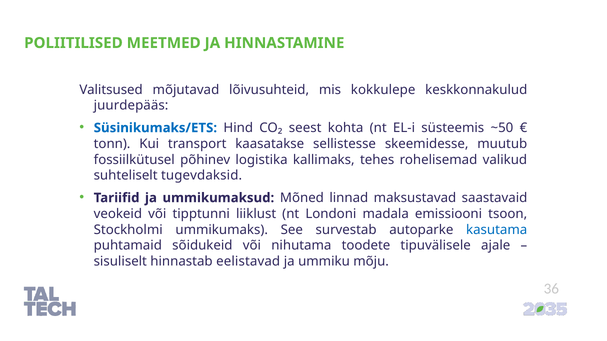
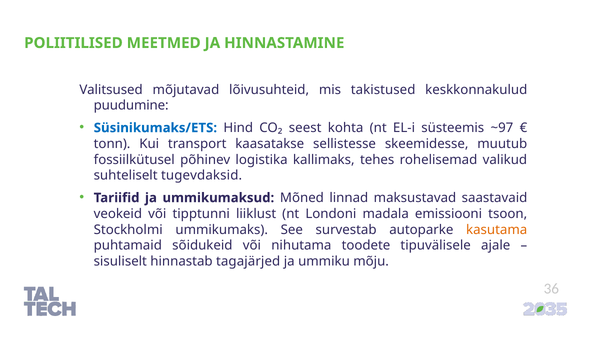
kokkulepe: kokkulepe -> takistused
juurdepääs: juurdepääs -> puudumine
~50: ~50 -> ~97
kasutama colour: blue -> orange
eelistavad: eelistavad -> tagajärjed
